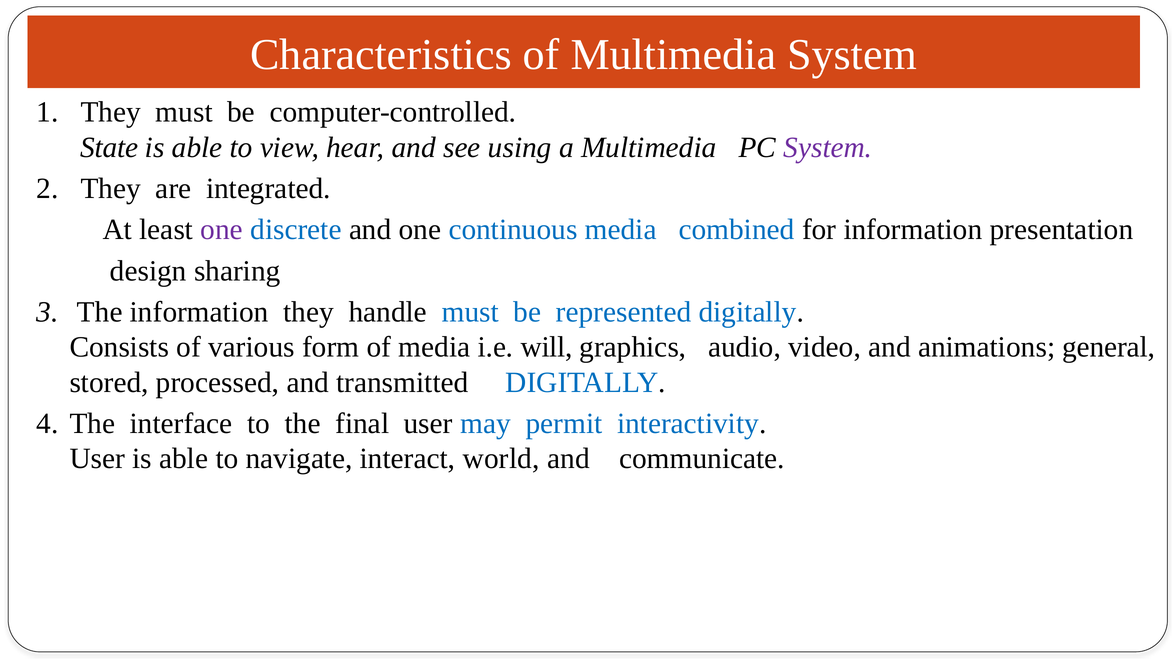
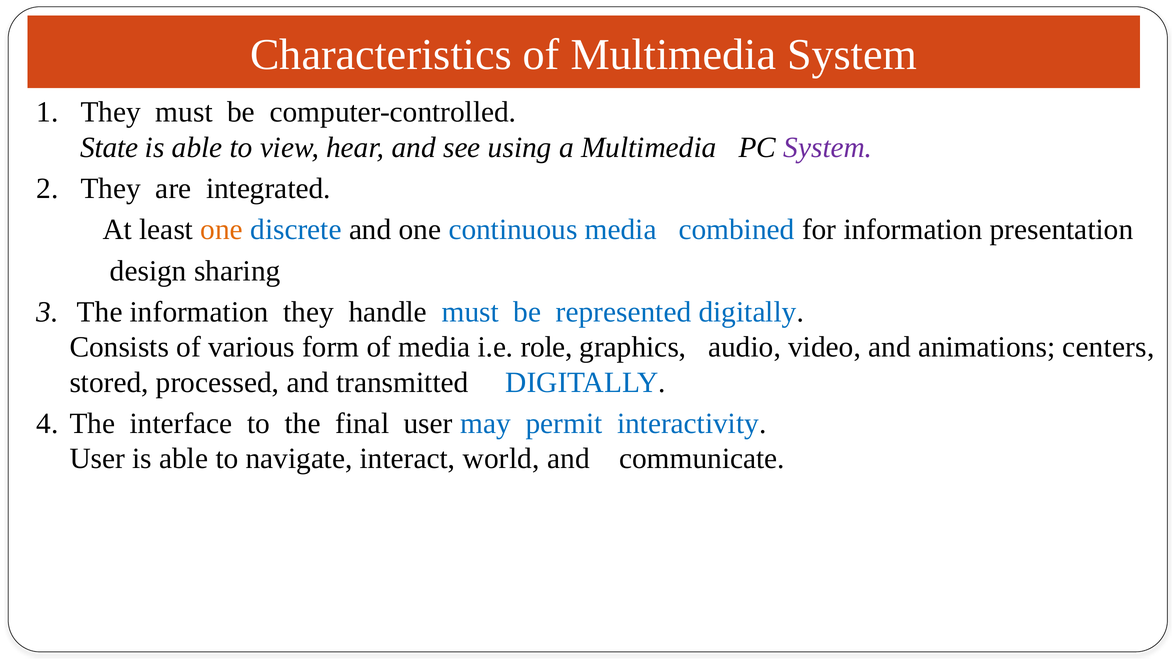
one at (222, 230) colour: purple -> orange
will: will -> role
general: general -> centers
